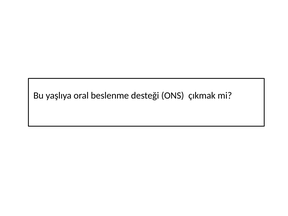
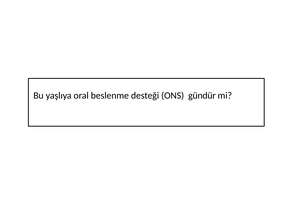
çıkmak: çıkmak -> gündür
